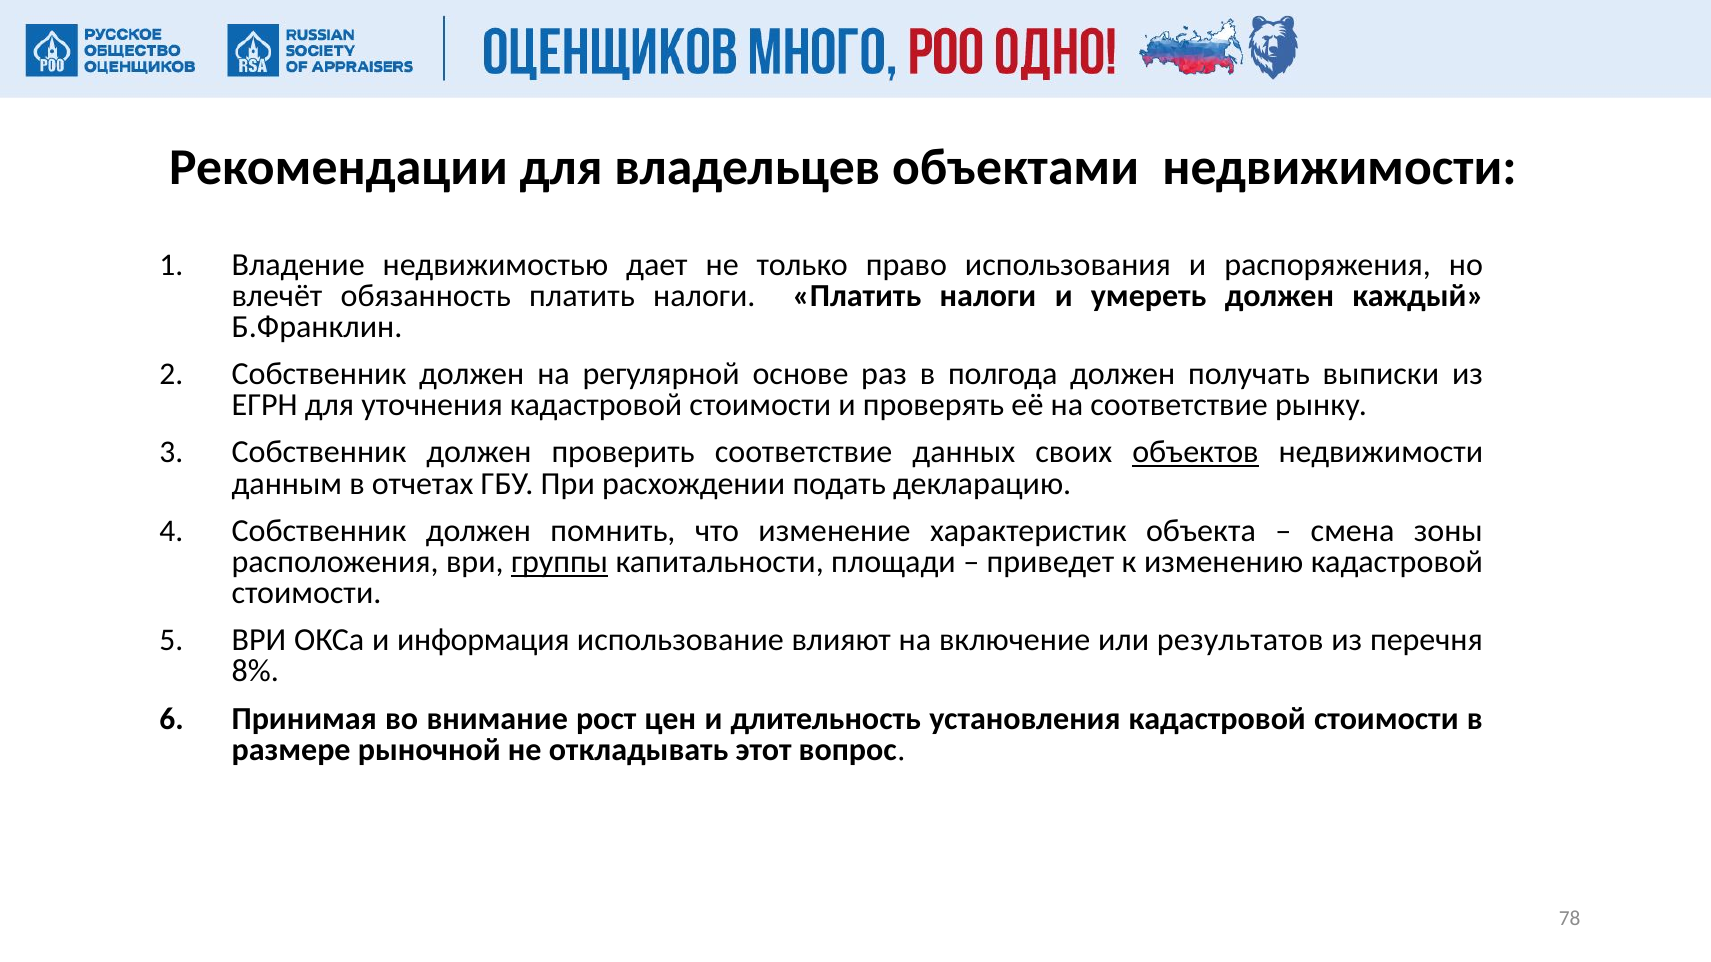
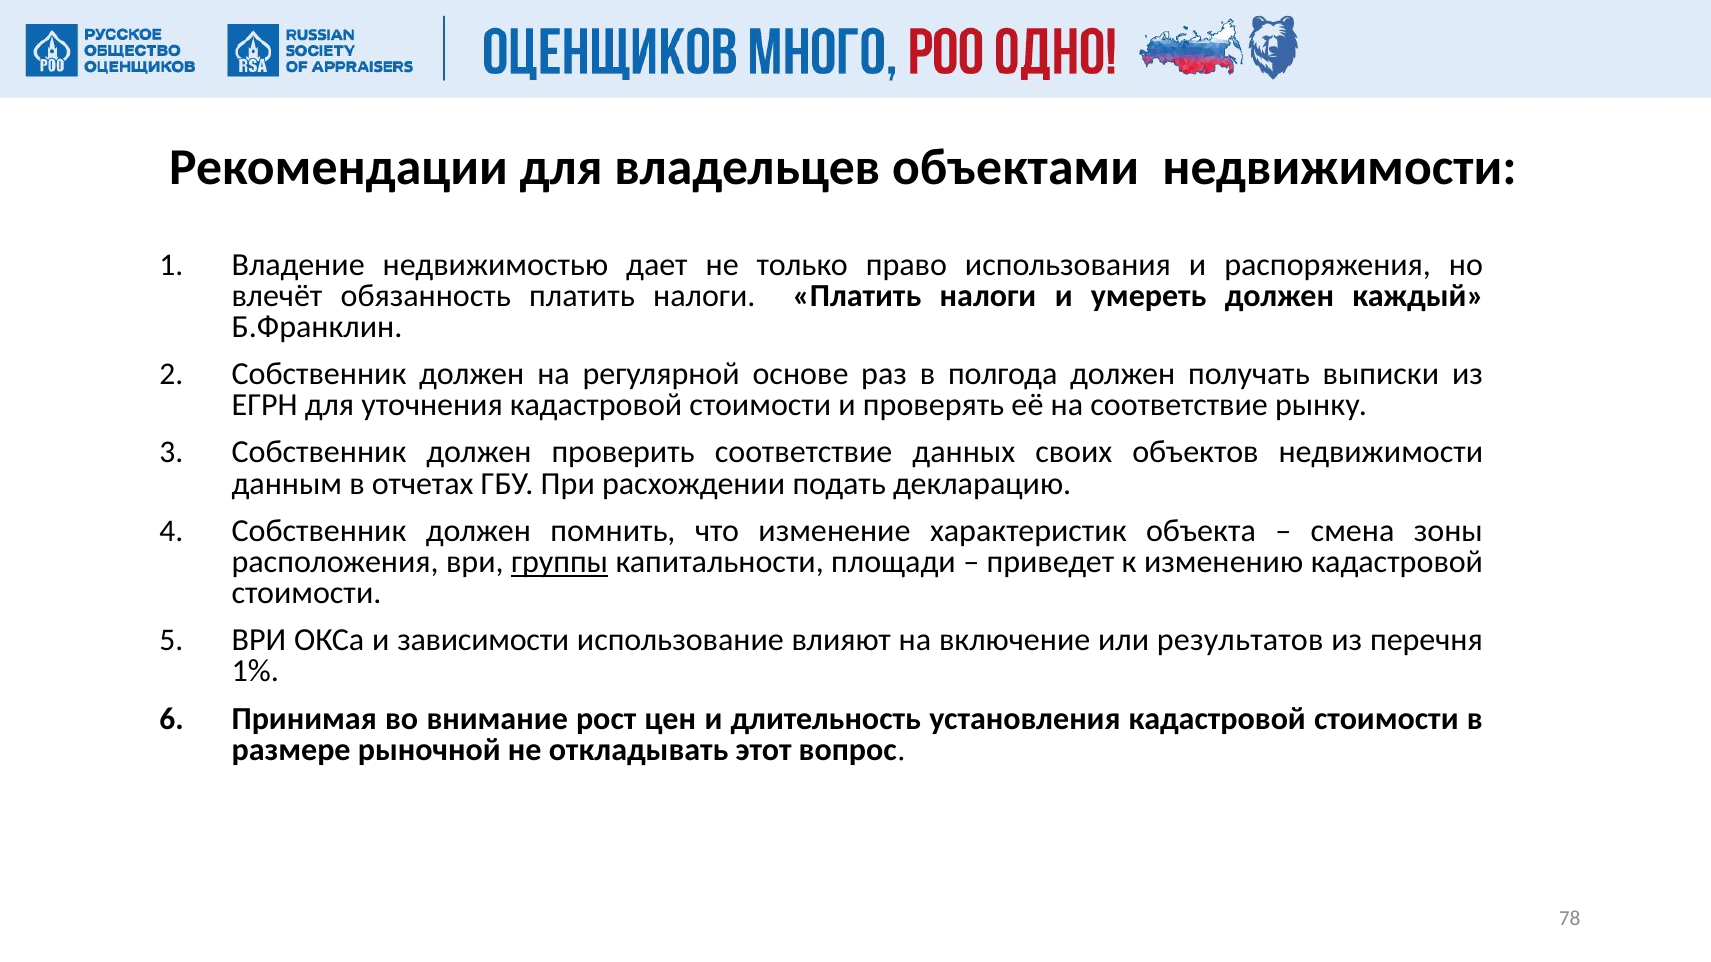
объектов underline: present -> none
информация: информация -> зависимости
8%: 8% -> 1%
